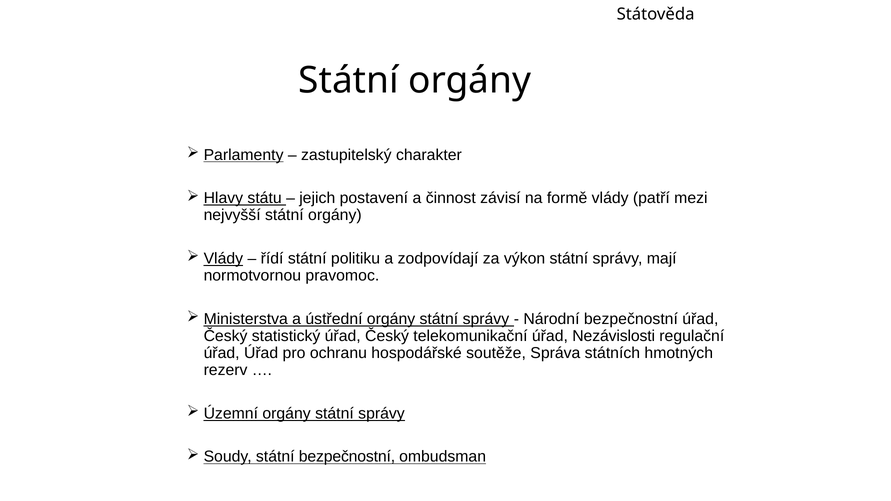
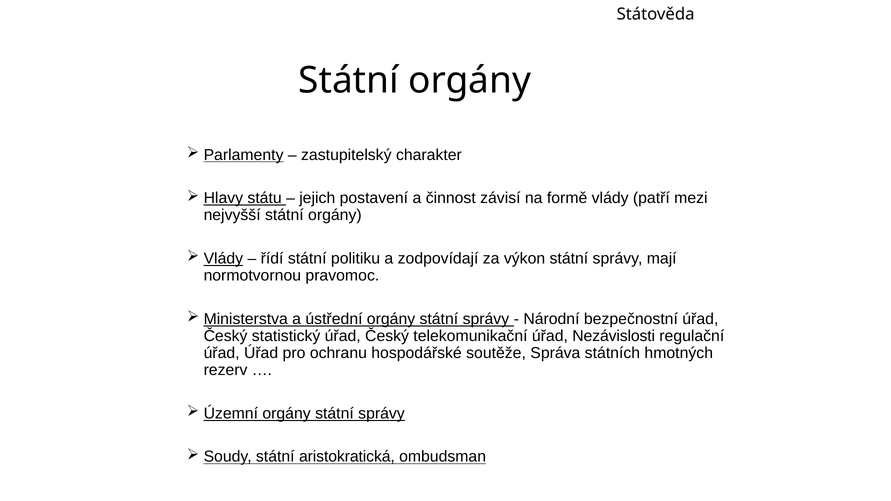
státní bezpečnostní: bezpečnostní -> aristokratická
